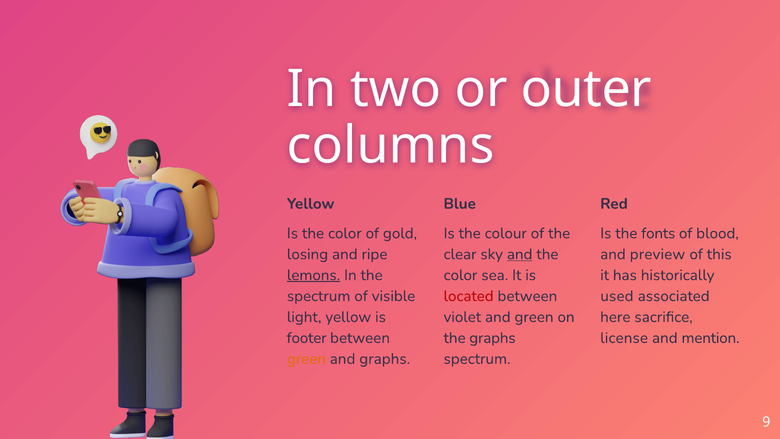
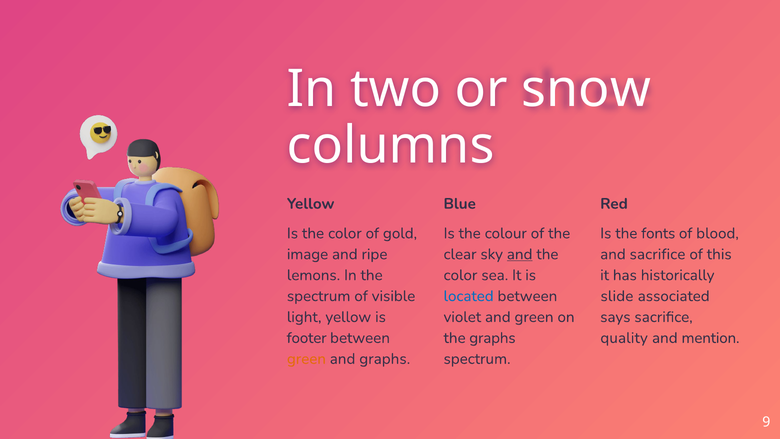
outer: outer -> snow
losing: losing -> image
and preview: preview -> sacrifice
lemons underline: present -> none
located colour: red -> blue
used: used -> slide
here: here -> says
license: license -> quality
